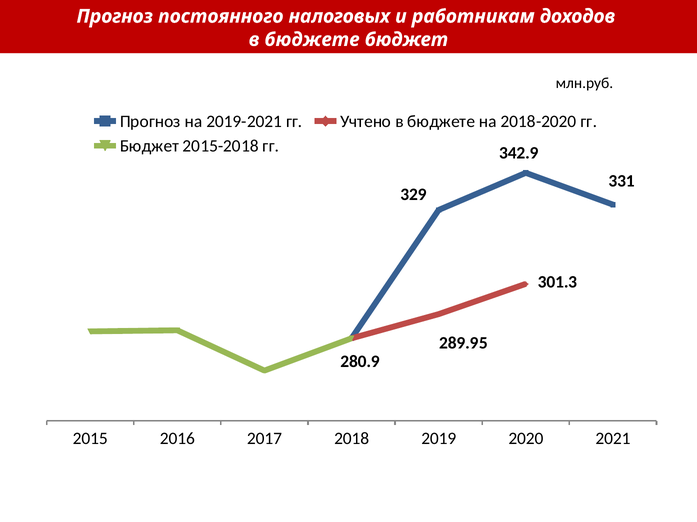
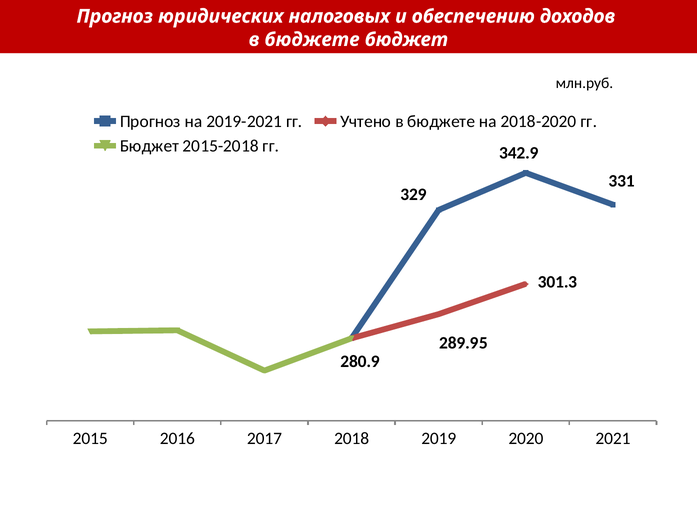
постоянного: постоянного -> юридических
работникам: работникам -> обеспечению
